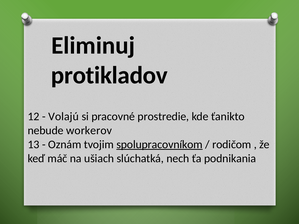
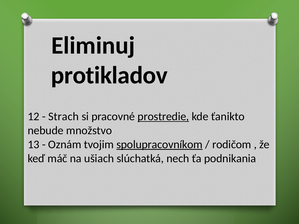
Volajú: Volajú -> Strach
prostredie underline: none -> present
workerov: workerov -> množstvo
